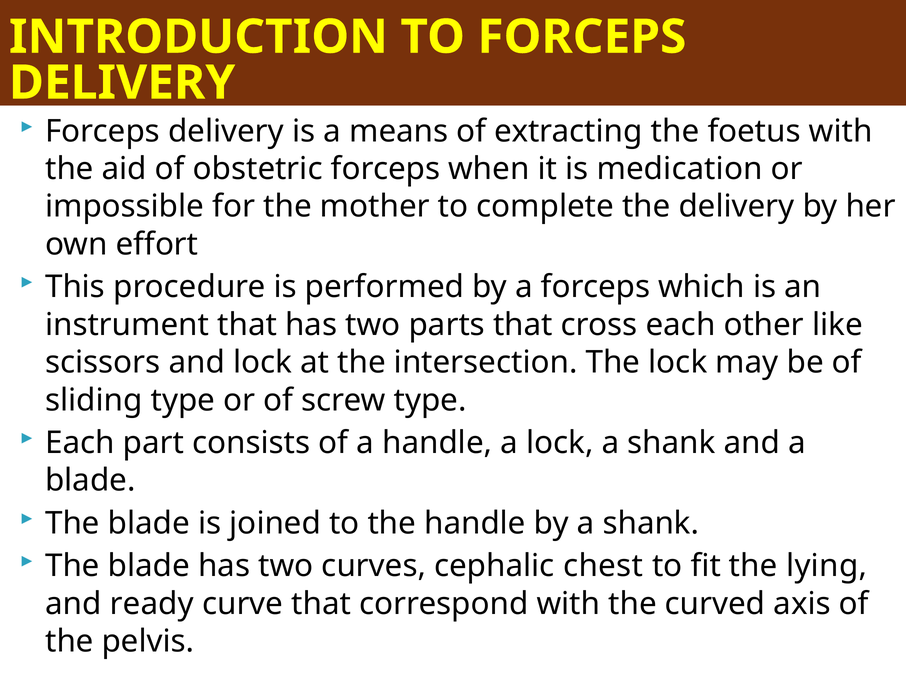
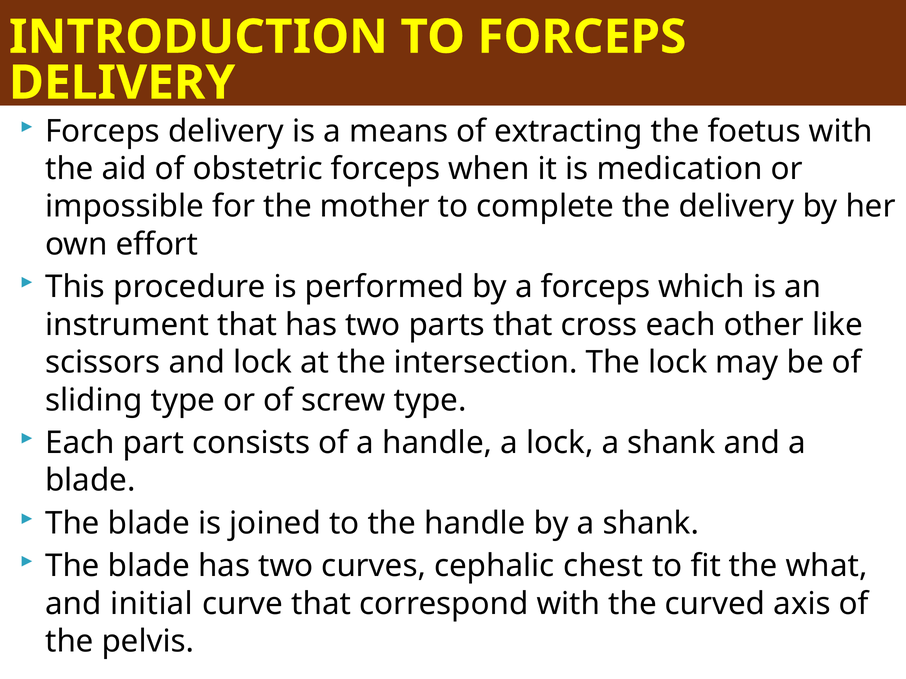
lying: lying -> what
ready: ready -> initial
